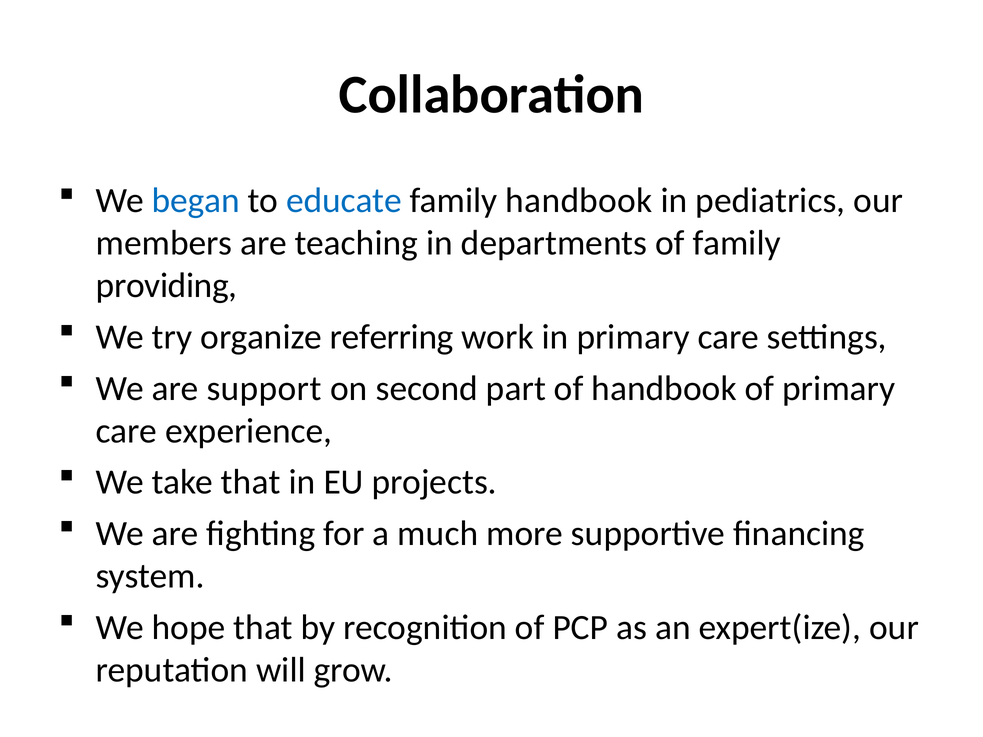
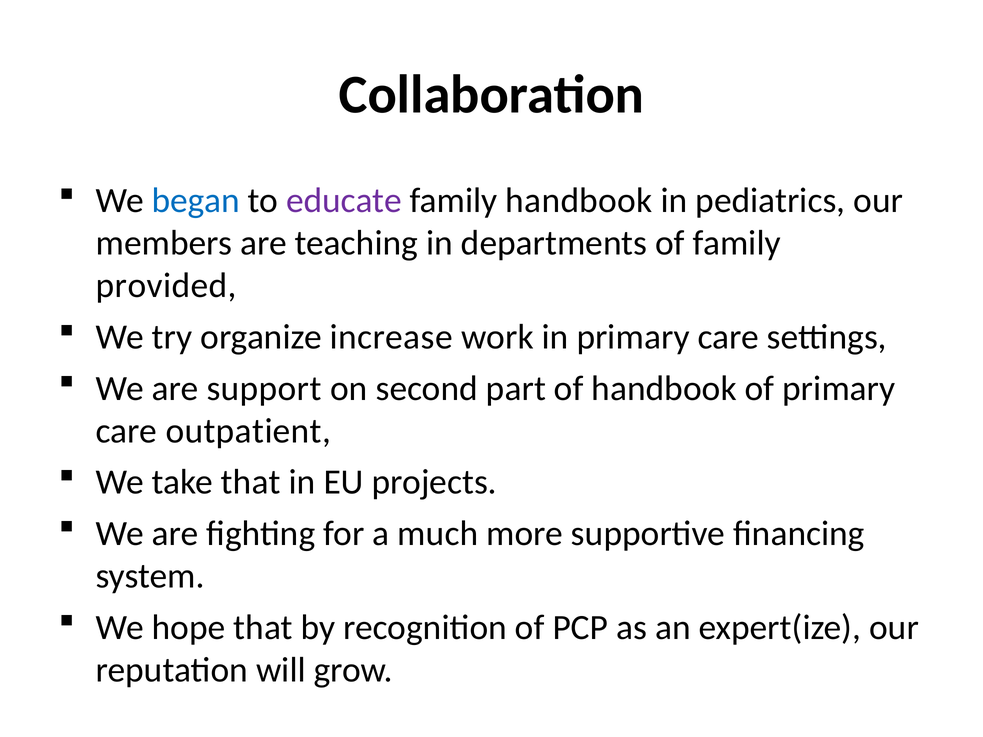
educate colour: blue -> purple
providing: providing -> provided
referring: referring -> increase
experience: experience -> outpatient
